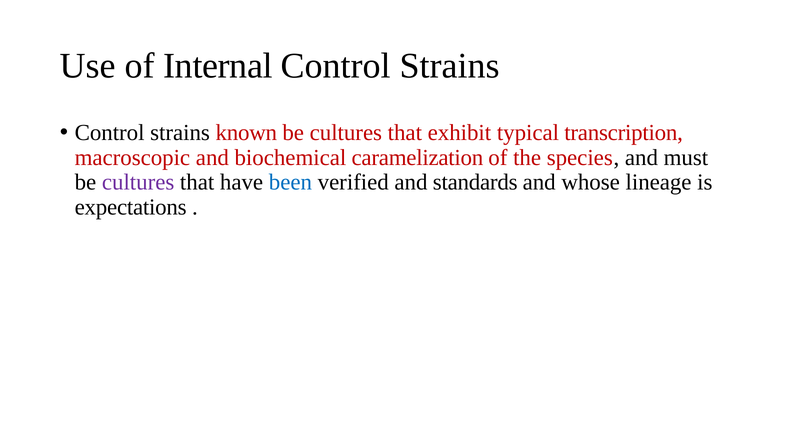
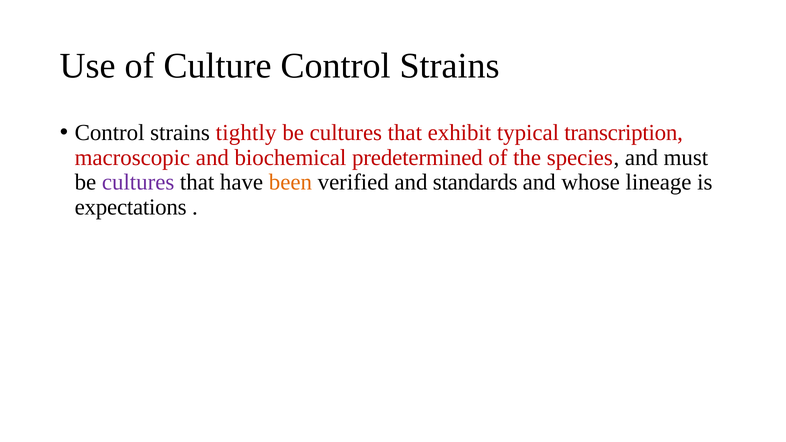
Internal: Internal -> Culture
known: known -> tightly
caramelization: caramelization -> predetermined
been colour: blue -> orange
